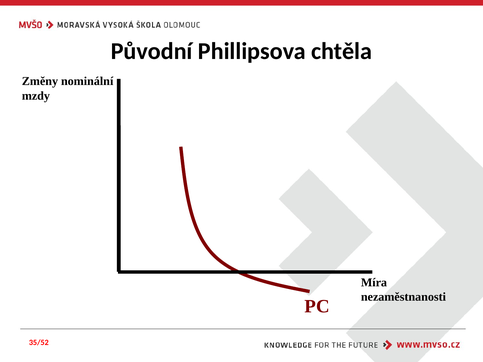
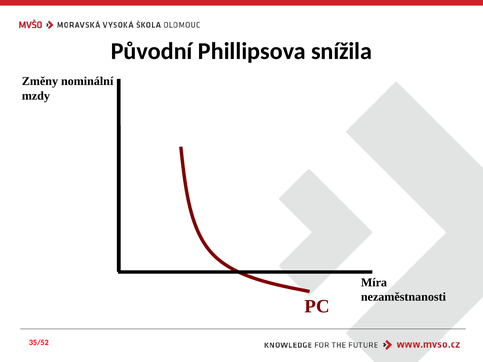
chtěla: chtěla -> snížila
